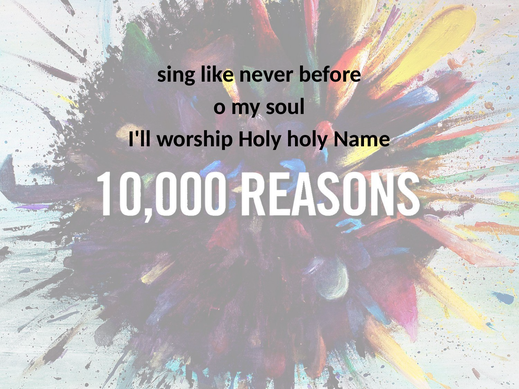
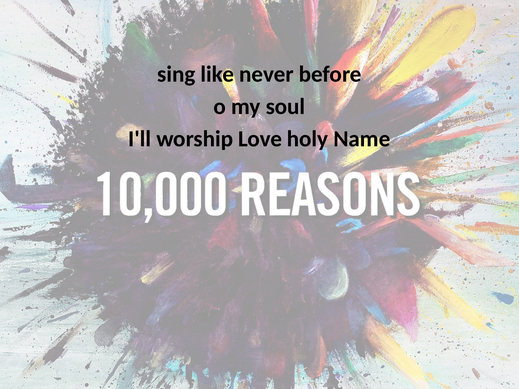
worship Holy: Holy -> Love
